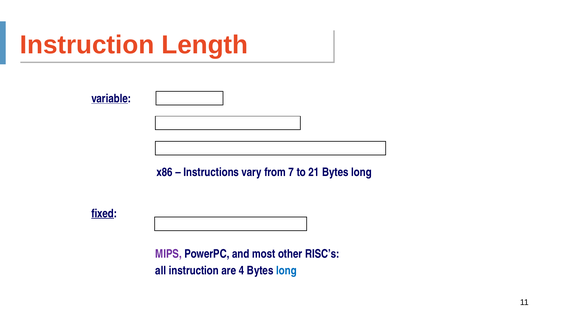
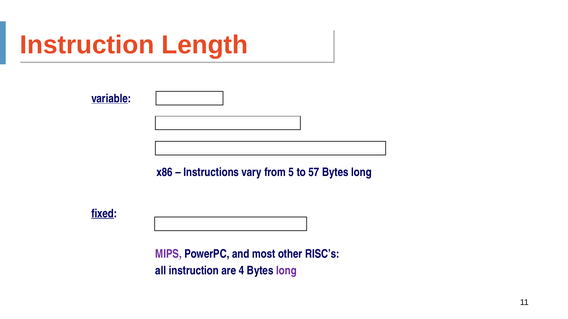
7: 7 -> 5
21: 21 -> 57
long at (286, 271) colour: blue -> purple
